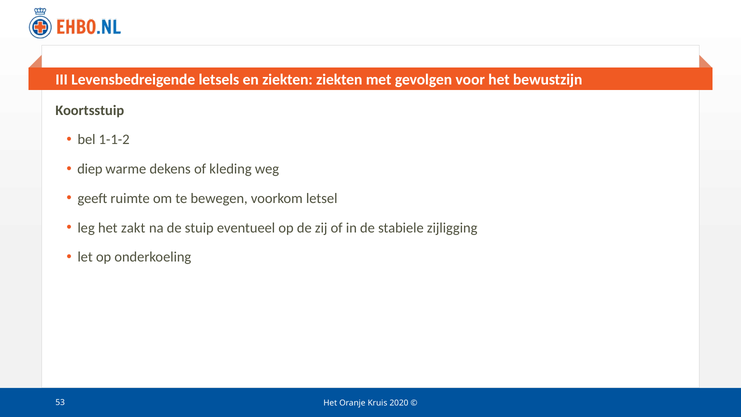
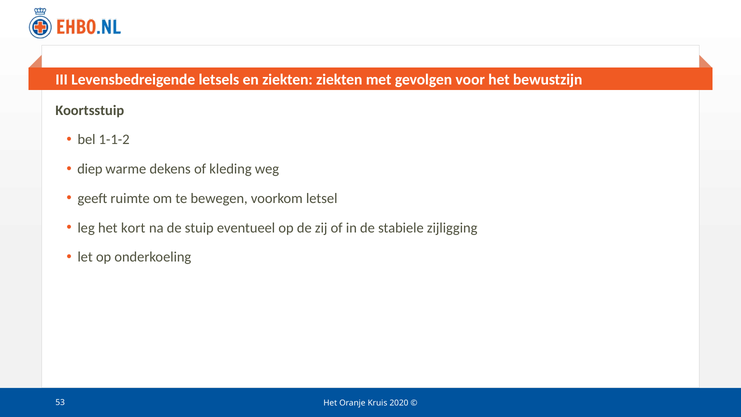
zakt: zakt -> kort
